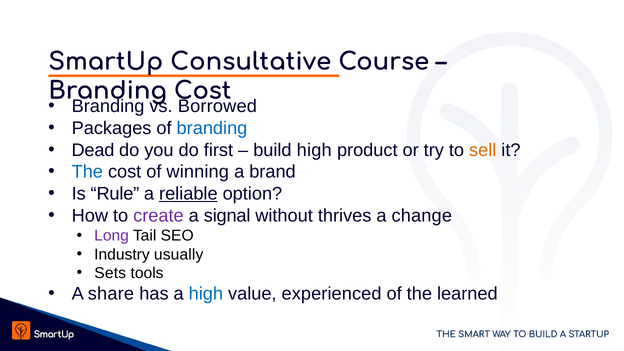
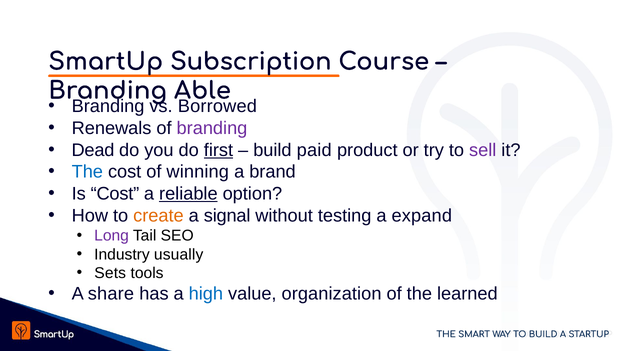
Consultative: Consultative -> Subscription
Cost at (203, 91): Cost -> Able
Packages: Packages -> Renewals
branding at (212, 128) colour: blue -> purple
first underline: none -> present
build high: high -> paid
sell colour: orange -> purple
Is Rule: Rule -> Cost
create colour: purple -> orange
thrives: thrives -> testing
change: change -> expand
experienced: experienced -> organization
